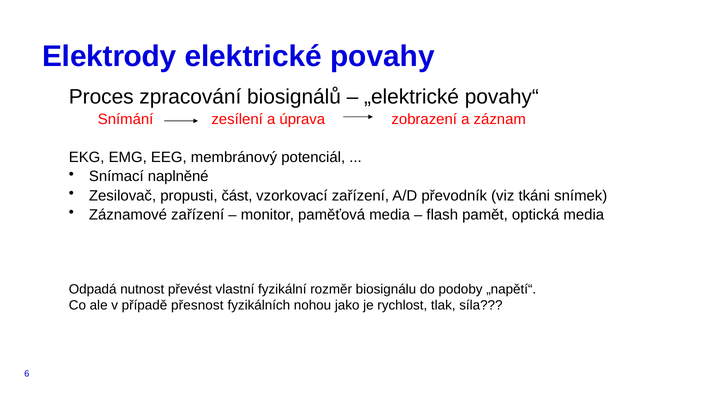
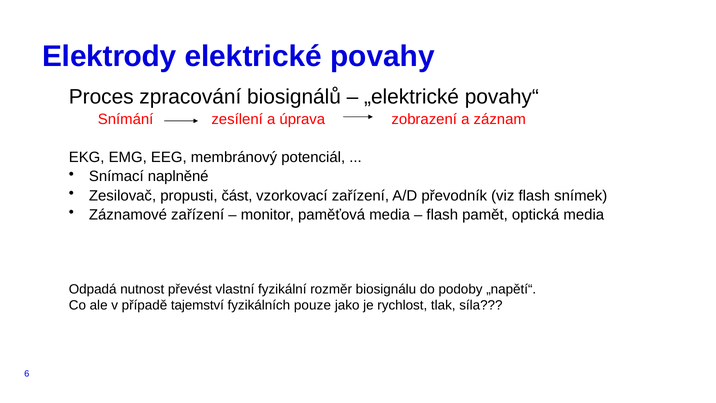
viz tkáni: tkáni -> flash
přesnost: přesnost -> tajemství
nohou: nohou -> pouze
